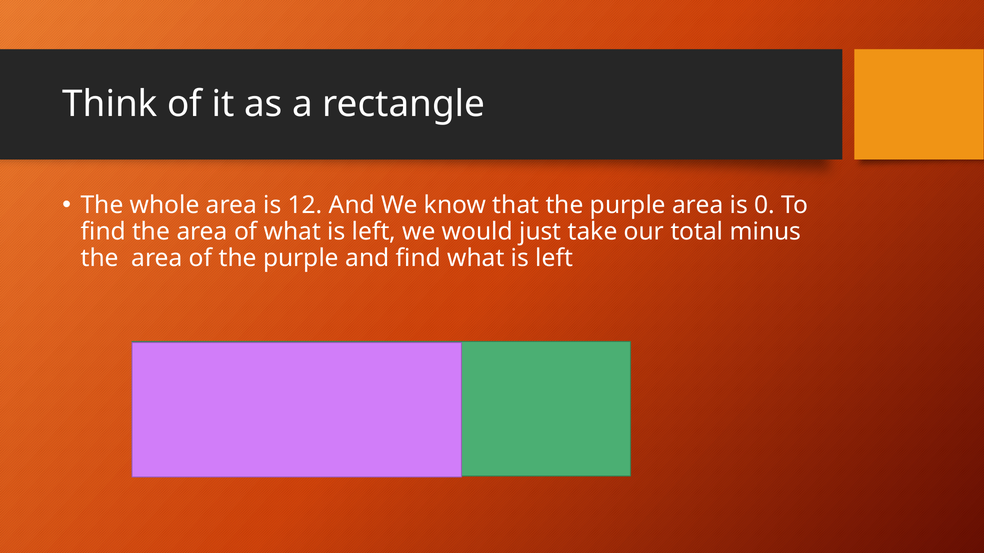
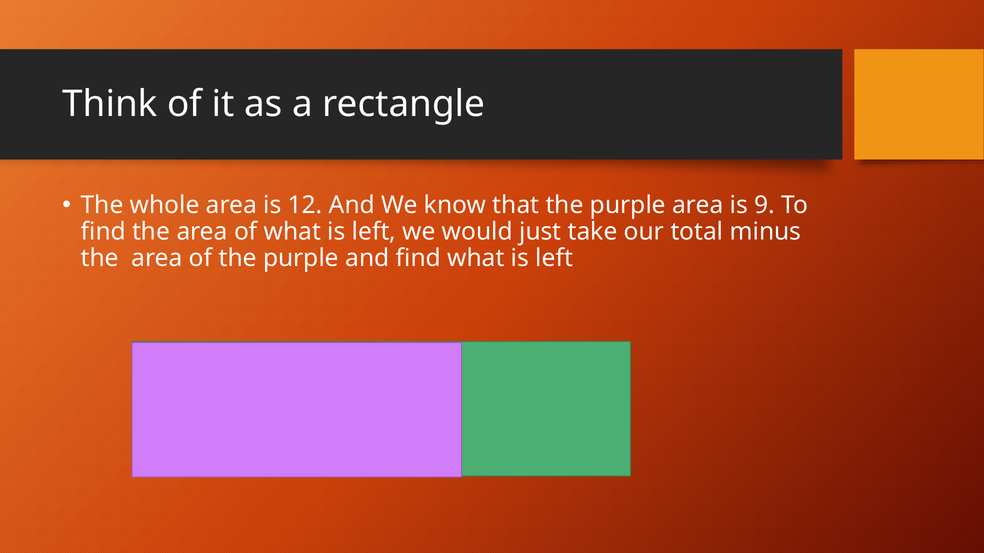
0: 0 -> 9
